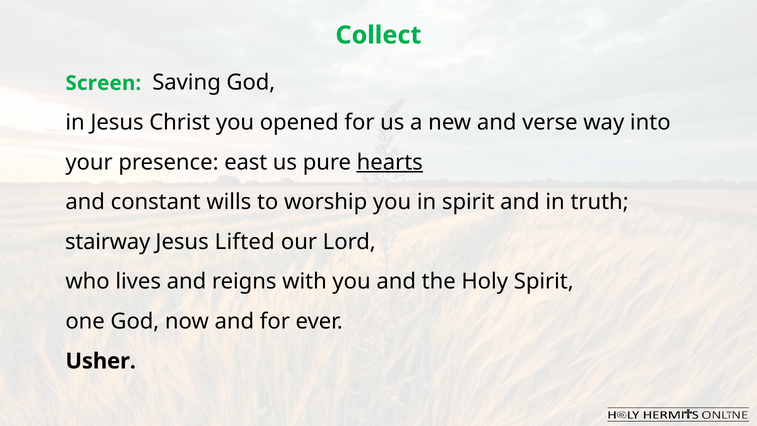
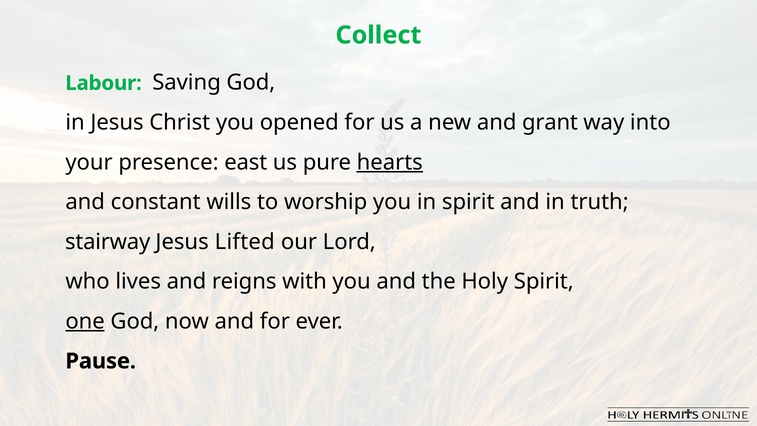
Screen: Screen -> Labour
verse: verse -> grant
one underline: none -> present
Usher: Usher -> Pause
